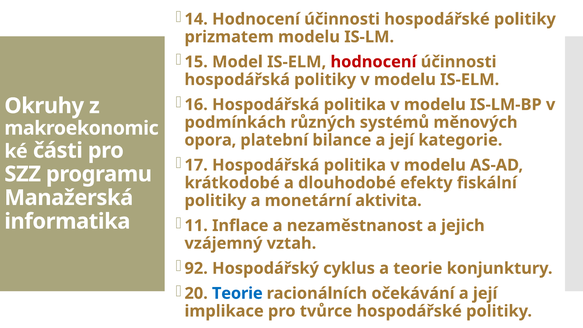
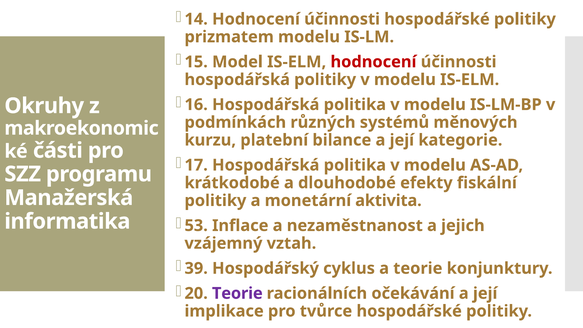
opora: opora -> kurzu
11: 11 -> 53
92: 92 -> 39
Teorie at (237, 293) colour: blue -> purple
